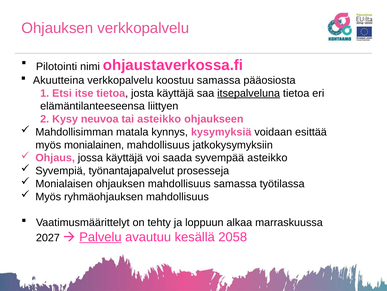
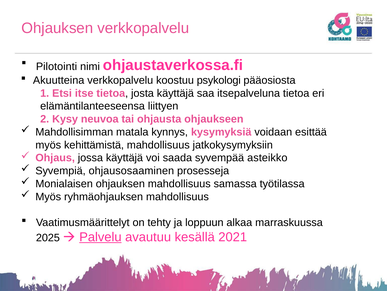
koostuu samassa: samassa -> psykologi
itsepalveluna underline: present -> none
tai asteikko: asteikko -> ohjausta
monialainen: monialainen -> kehittämistä
työnantajapalvelut: työnantajapalvelut -> ohjausosaaminen
2027: 2027 -> 2025
2058: 2058 -> 2021
